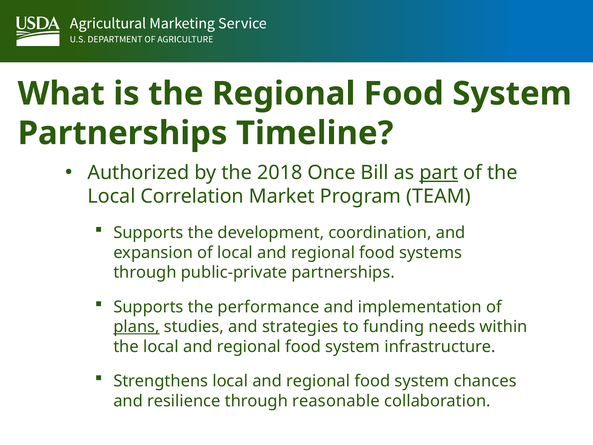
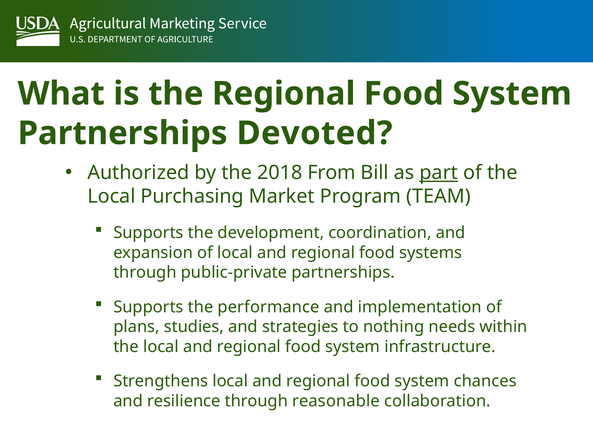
Timeline: Timeline -> Devoted
Once: Once -> From
Correlation: Correlation -> Purchasing
plans underline: present -> none
funding: funding -> nothing
